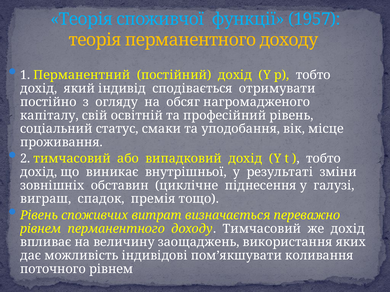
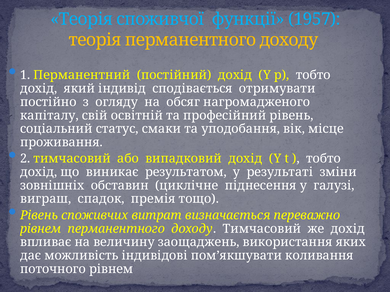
внутрішньої: внутрішньої -> результатом
